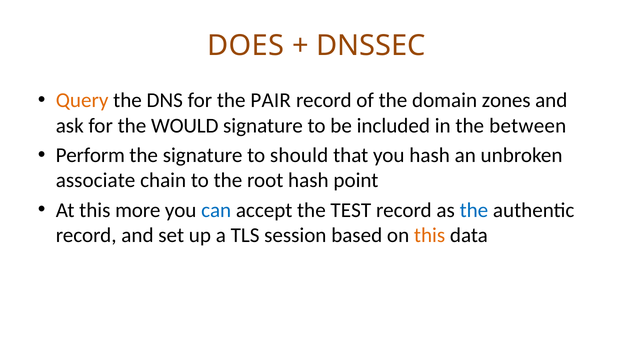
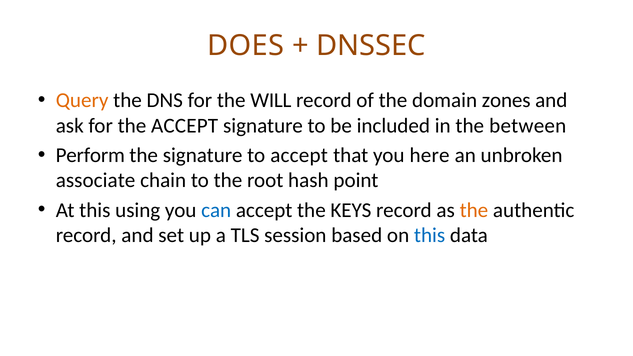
PAIR: PAIR -> WILL
the WOULD: WOULD -> ACCEPT
to should: should -> accept
you hash: hash -> here
more: more -> using
TEST: TEST -> KEYS
the at (474, 210) colour: blue -> orange
this at (430, 235) colour: orange -> blue
